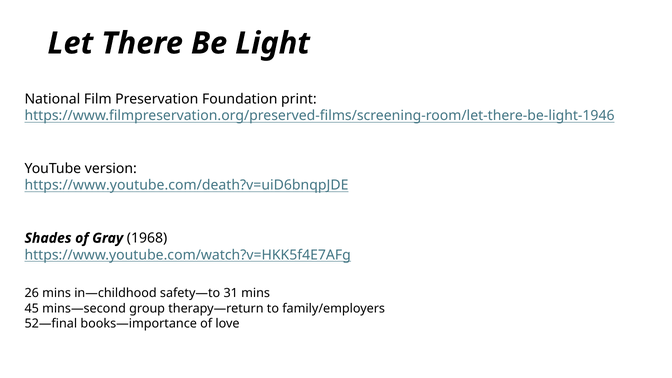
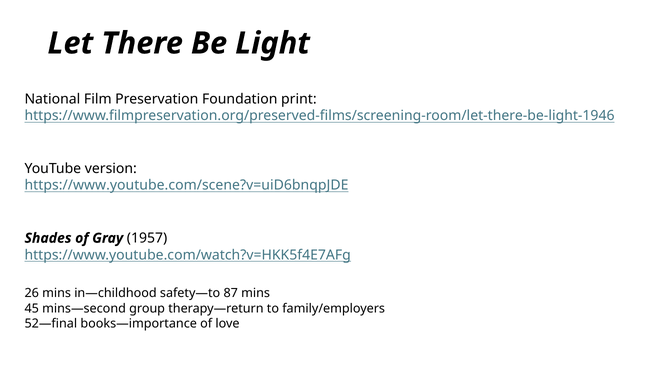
https://www.youtube.com/death?v=uiD6bnqpJDE: https://www.youtube.com/death?v=uiD6bnqpJDE -> https://www.youtube.com/scene?v=uiD6bnqpJDE
1968: 1968 -> 1957
31: 31 -> 87
